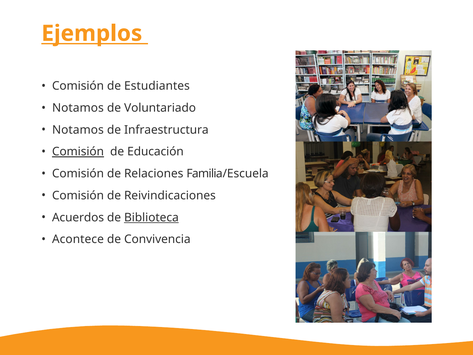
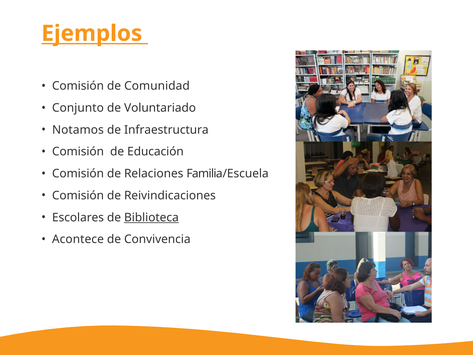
Estudiantes: Estudiantes -> Comunidad
Notamos at (78, 108): Notamos -> Conjunto
Comisión at (78, 152) underline: present -> none
Acuerdos: Acuerdos -> Escolares
